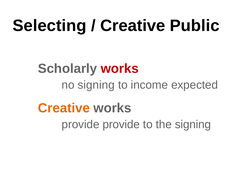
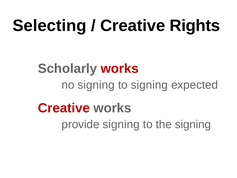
Public: Public -> Rights
to income: income -> signing
Creative at (64, 108) colour: orange -> red
provide provide: provide -> signing
